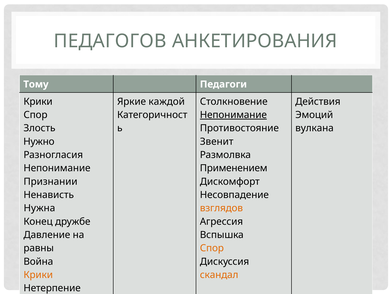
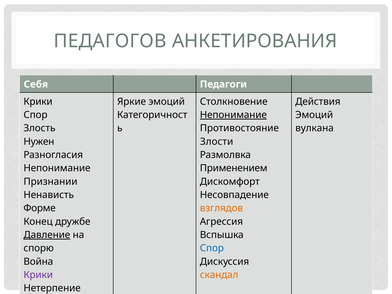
Тому: Тому -> Себя
Яркие каждой: каждой -> эмоций
Нужно: Нужно -> Нужен
Звенит: Звенит -> Злости
Нужна: Нужна -> Форме
Давление underline: none -> present
равны: равны -> спорю
Спор at (212, 248) colour: orange -> blue
Крики at (38, 275) colour: orange -> purple
